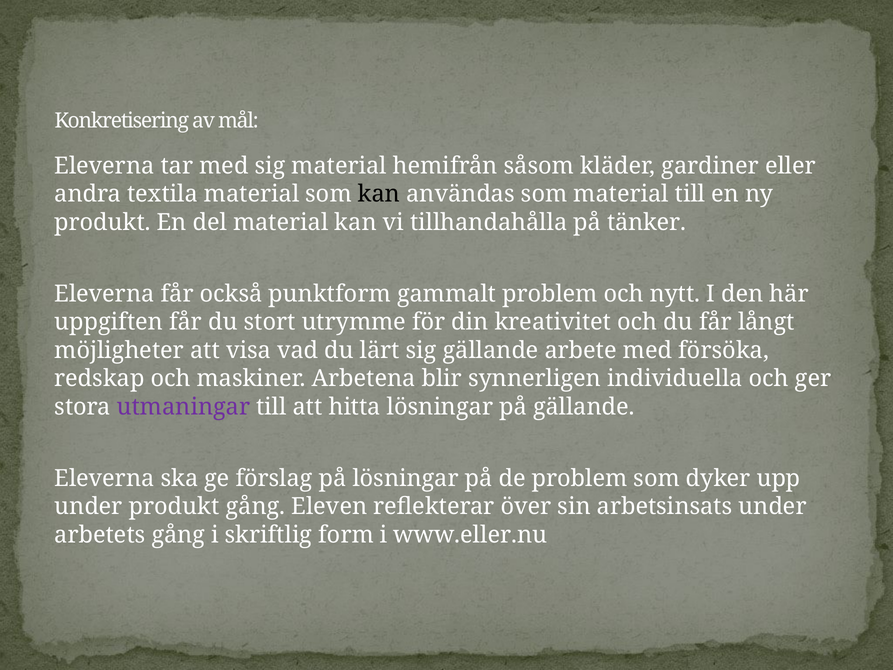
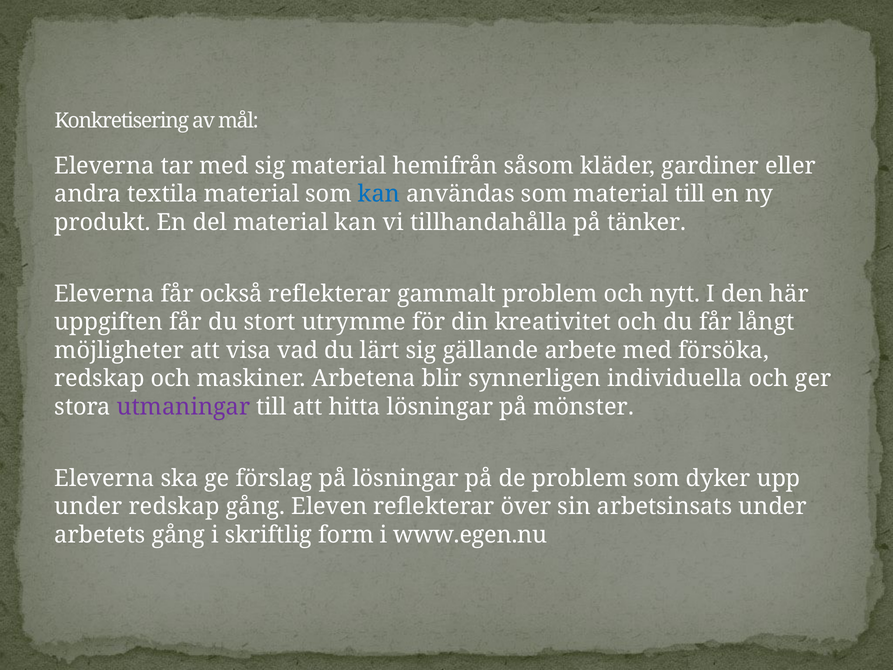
kan at (379, 194) colour: black -> blue
också punktform: punktform -> reflekterar
på gällande: gällande -> mönster
under produkt: produkt -> redskap
www.eller.nu: www.eller.nu -> www.egen.nu
